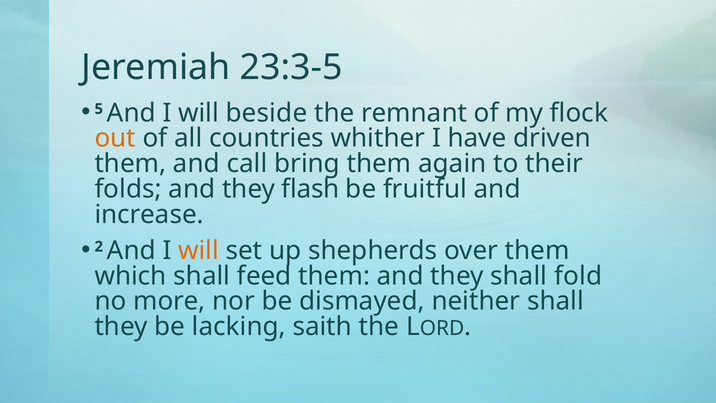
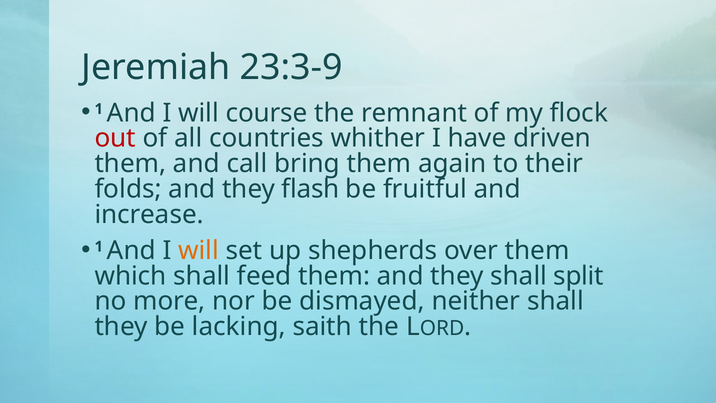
23:3-5: 23:3-5 -> 23:3-9
5 at (99, 109): 5 -> 1
beside: beside -> course
out colour: orange -> red
2 at (99, 247): 2 -> 1
fold: fold -> split
